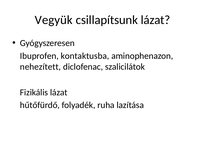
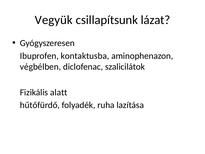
nehezített: nehezített -> végbélben
Fizikális lázat: lázat -> alatt
